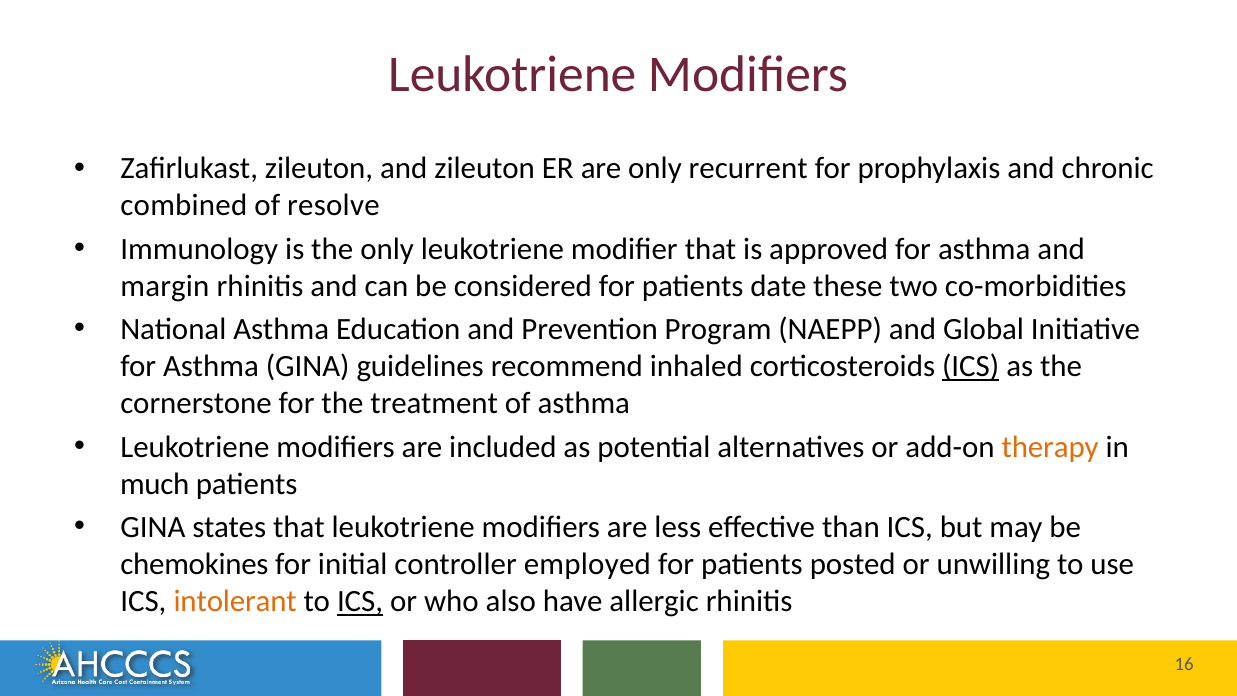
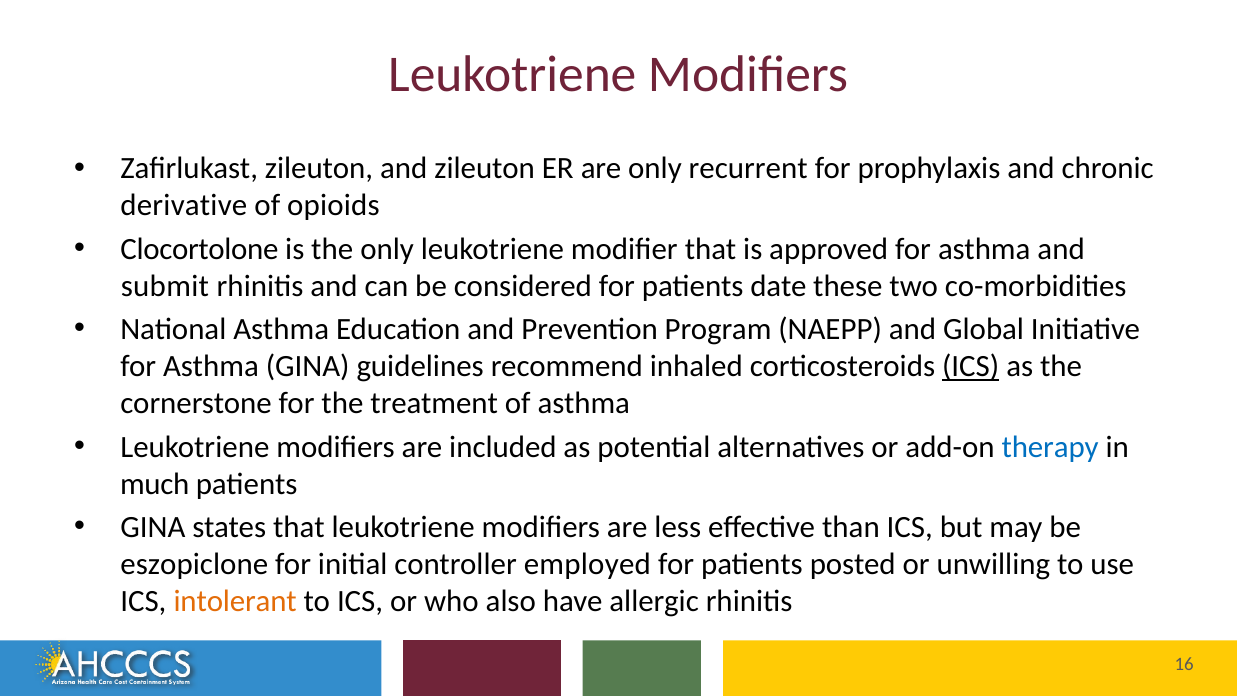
combined: combined -> derivative
resolve: resolve -> opioids
Immunology: Immunology -> Clocortolone
margin: margin -> submit
therapy colour: orange -> blue
chemokines: chemokines -> eszopiclone
ICS at (360, 601) underline: present -> none
